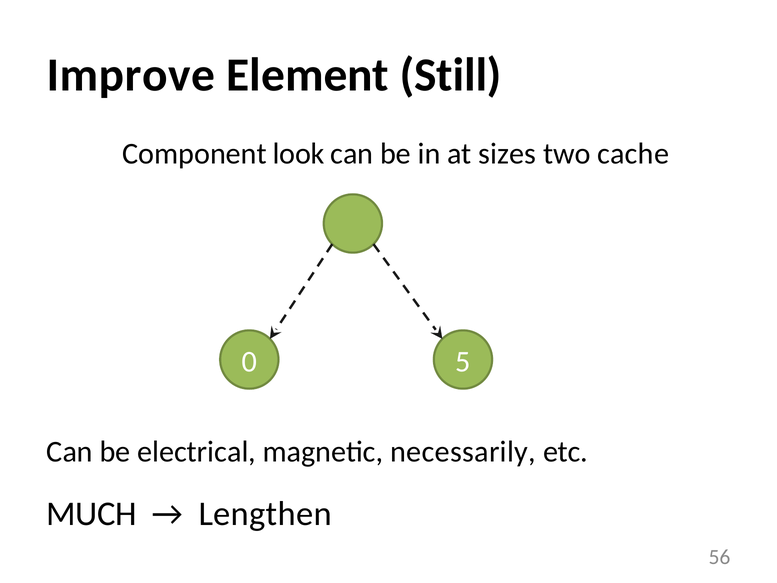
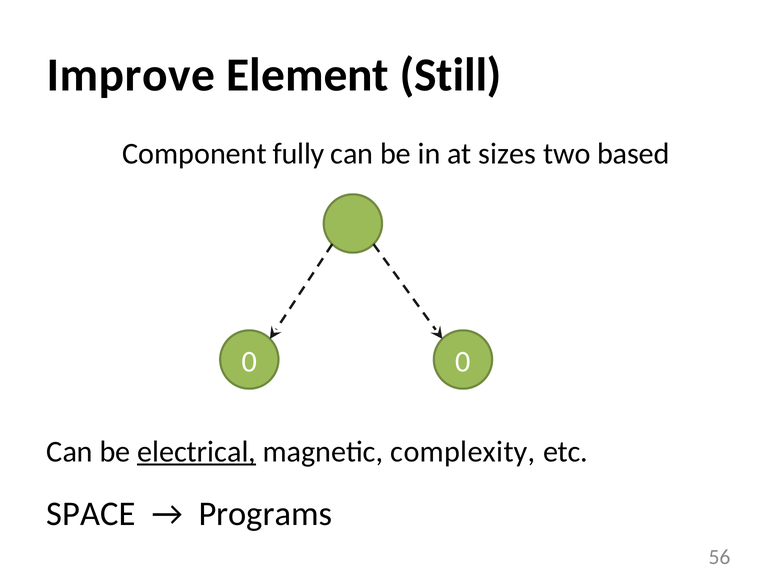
look: look -> fully
cache: cache -> based
0 5: 5 -> 0
electrical underline: none -> present
necessarily: necessarily -> complexity
MUCH: MUCH -> SPACE
Lengthen: Lengthen -> Programs
